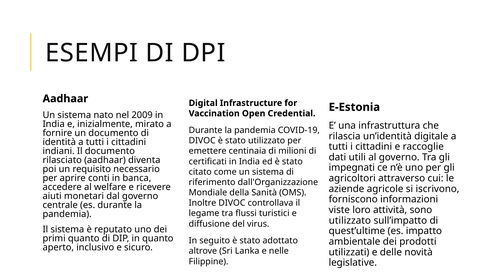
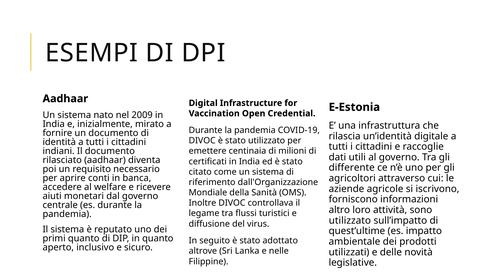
impegnati: impegnati -> differente
viste: viste -> altro
